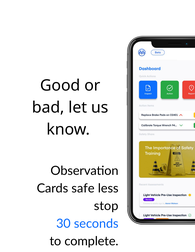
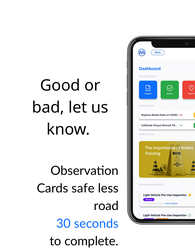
stop: stop -> road
